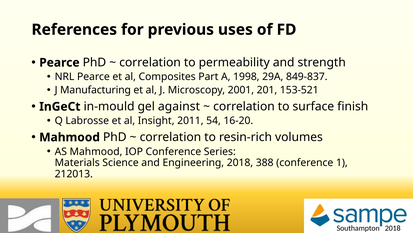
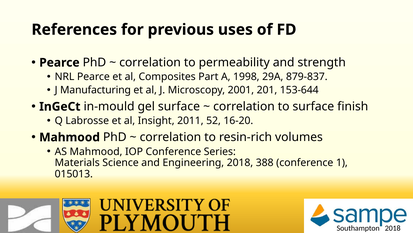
849-837: 849-837 -> 879-837
153-521: 153-521 -> 153-644
gel against: against -> surface
54: 54 -> 52
212013: 212013 -> 015013
